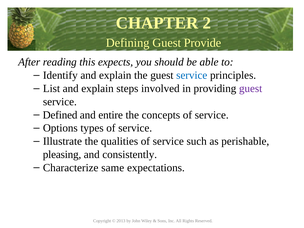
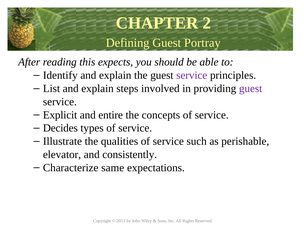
Provide: Provide -> Portray
service at (192, 75) colour: blue -> purple
Defined: Defined -> Explicit
Options: Options -> Decides
pleasing: pleasing -> elevator
